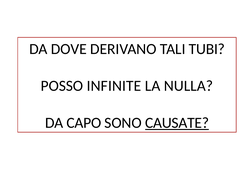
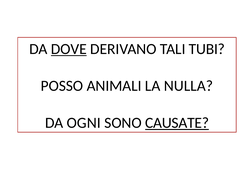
DOVE underline: none -> present
INFINITE: INFINITE -> ANIMALI
CAPO: CAPO -> OGNI
